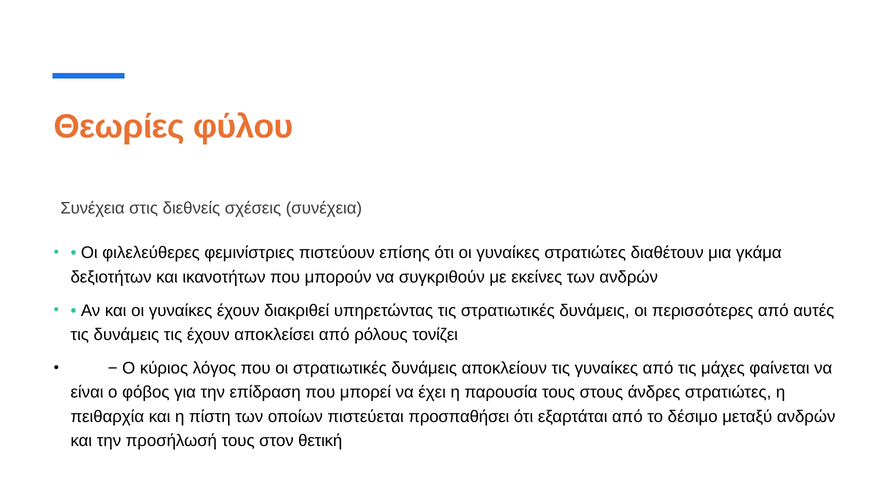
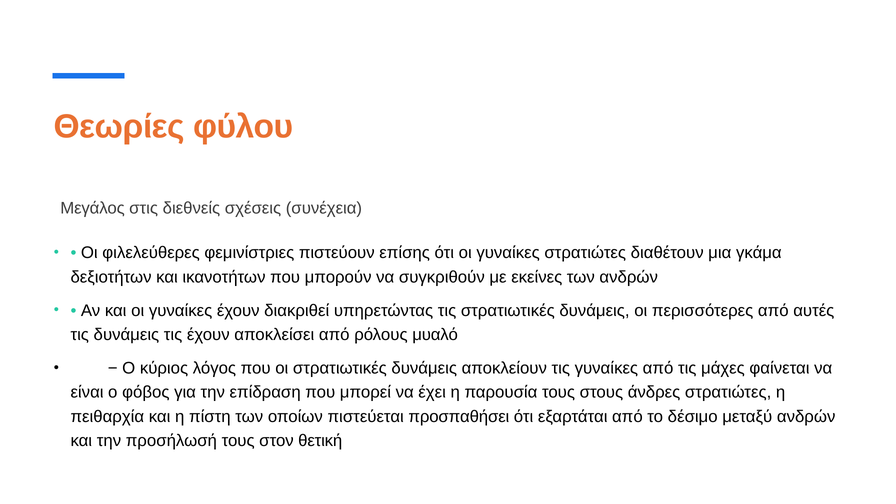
Συνέχεια at (93, 208): Συνέχεια -> Μεγάλος
τονίζει: τονίζει -> μυαλό
